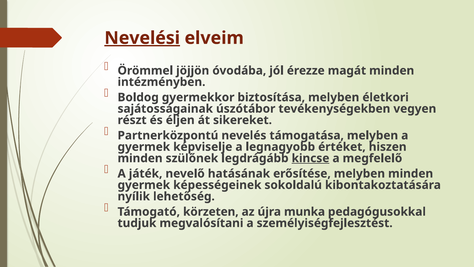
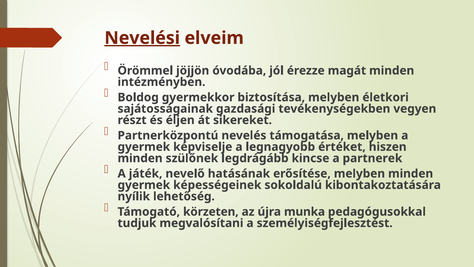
úszótábor: úszótábor -> gazdasági
kincse underline: present -> none
megfelelő: megfelelő -> partnerek
